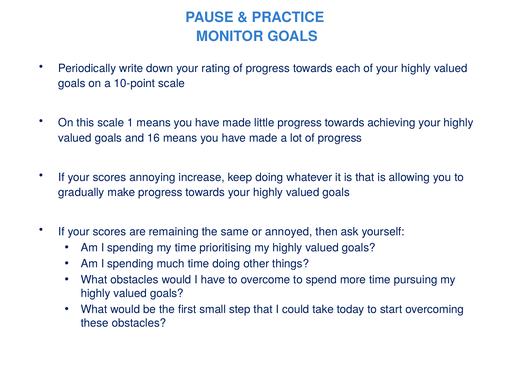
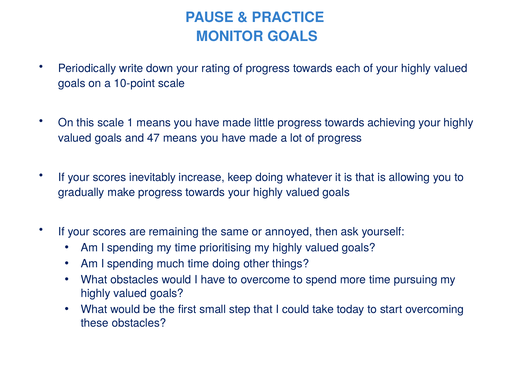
16: 16 -> 47
annoying: annoying -> inevitably
